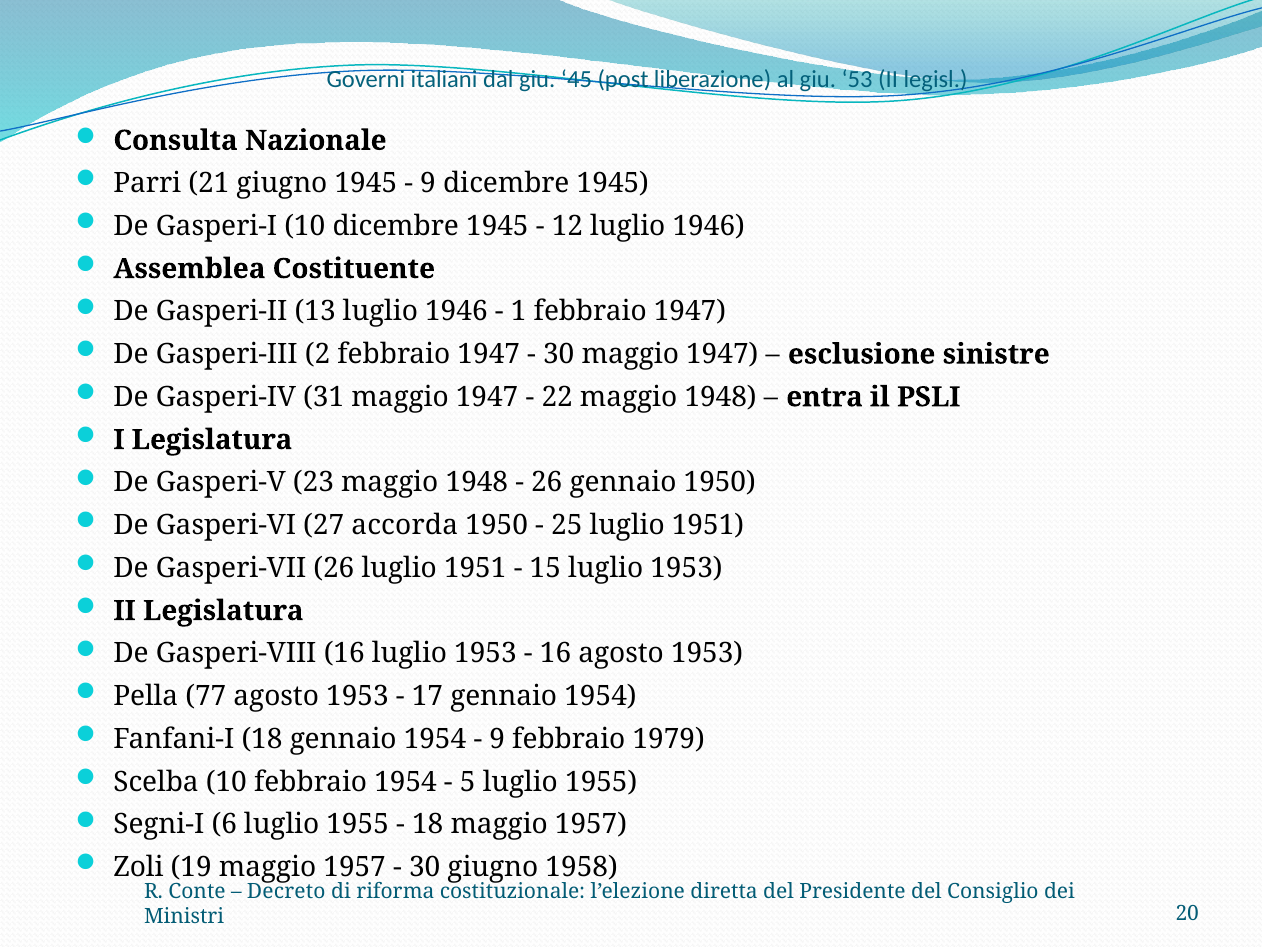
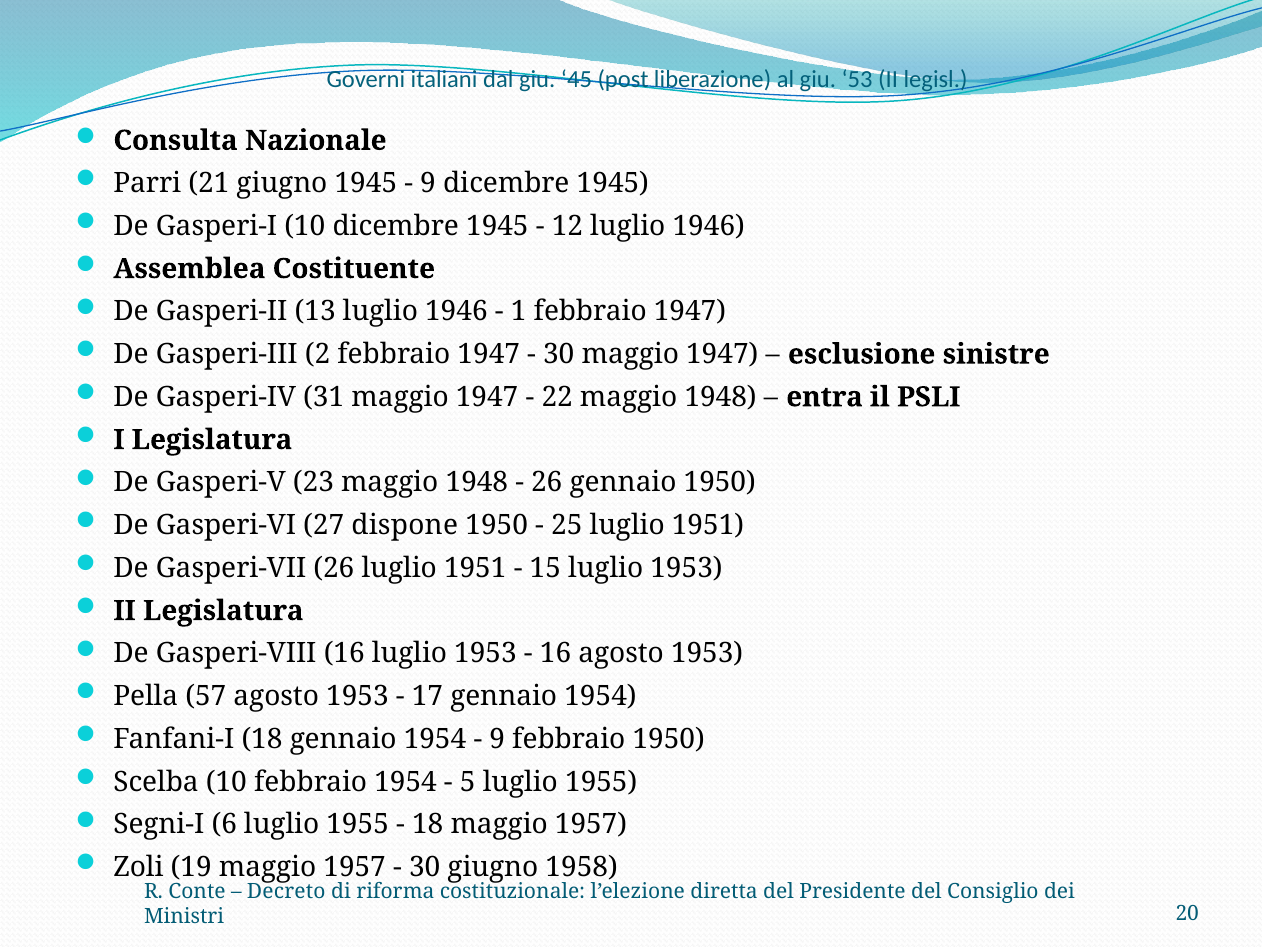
accorda: accorda -> dispone
77: 77 -> 57
febbraio 1979: 1979 -> 1950
